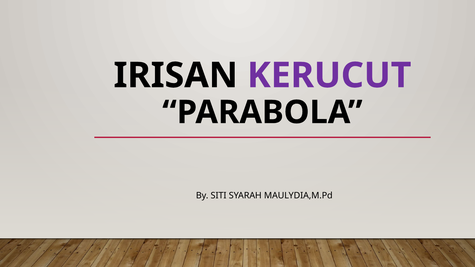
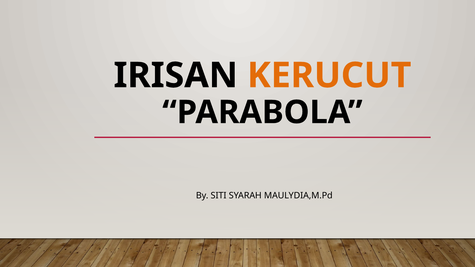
KERUCUT colour: purple -> orange
